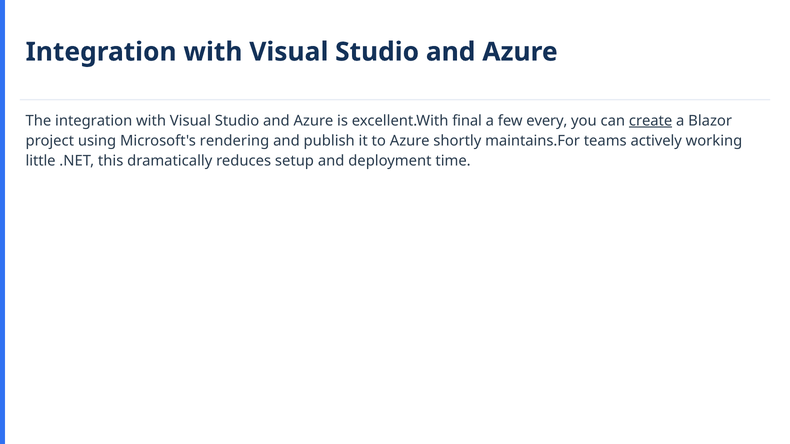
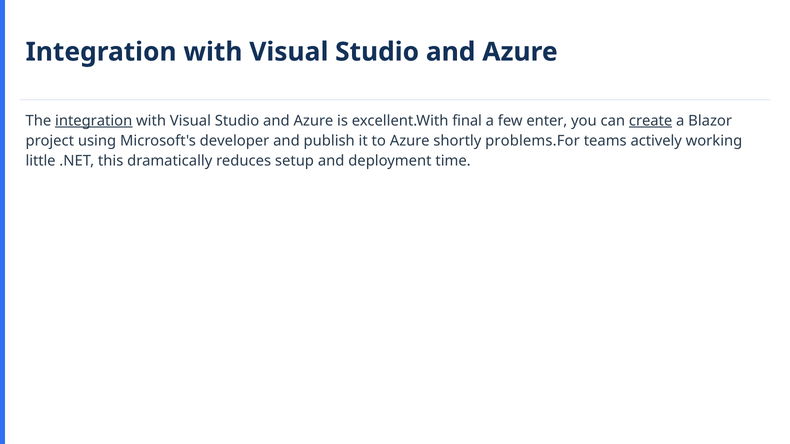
integration at (94, 121) underline: none -> present
every: every -> enter
rendering: rendering -> developer
maintains.For: maintains.For -> problems.For
